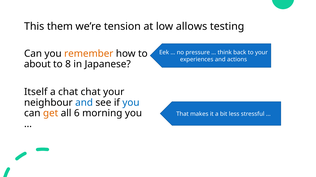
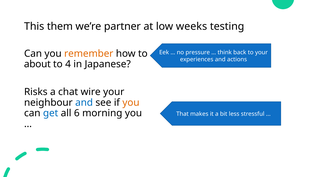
tension: tension -> partner
allows: allows -> weeks
8: 8 -> 4
Itself: Itself -> Risks
chat chat: chat -> wire
you at (131, 103) colour: blue -> orange
get colour: orange -> blue
